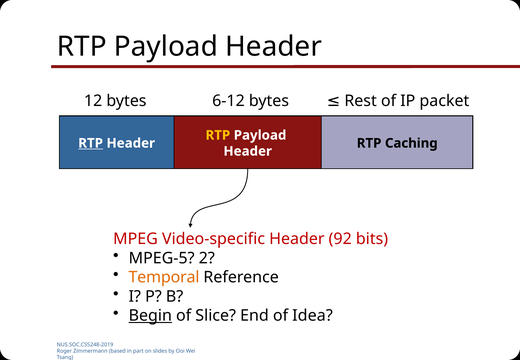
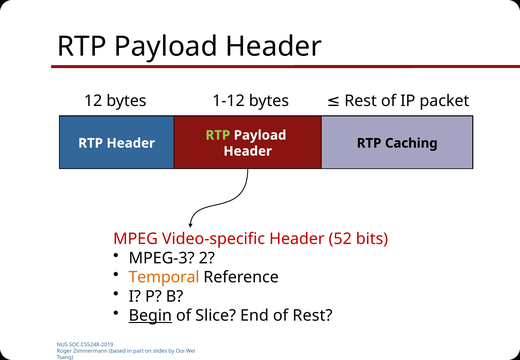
6-12: 6-12 -> 1-12
RTP at (218, 135) colour: yellow -> light green
RTP at (91, 143) underline: present -> none
92: 92 -> 52
MPEG-5: MPEG-5 -> MPEG-3
of Idea: Idea -> Rest
